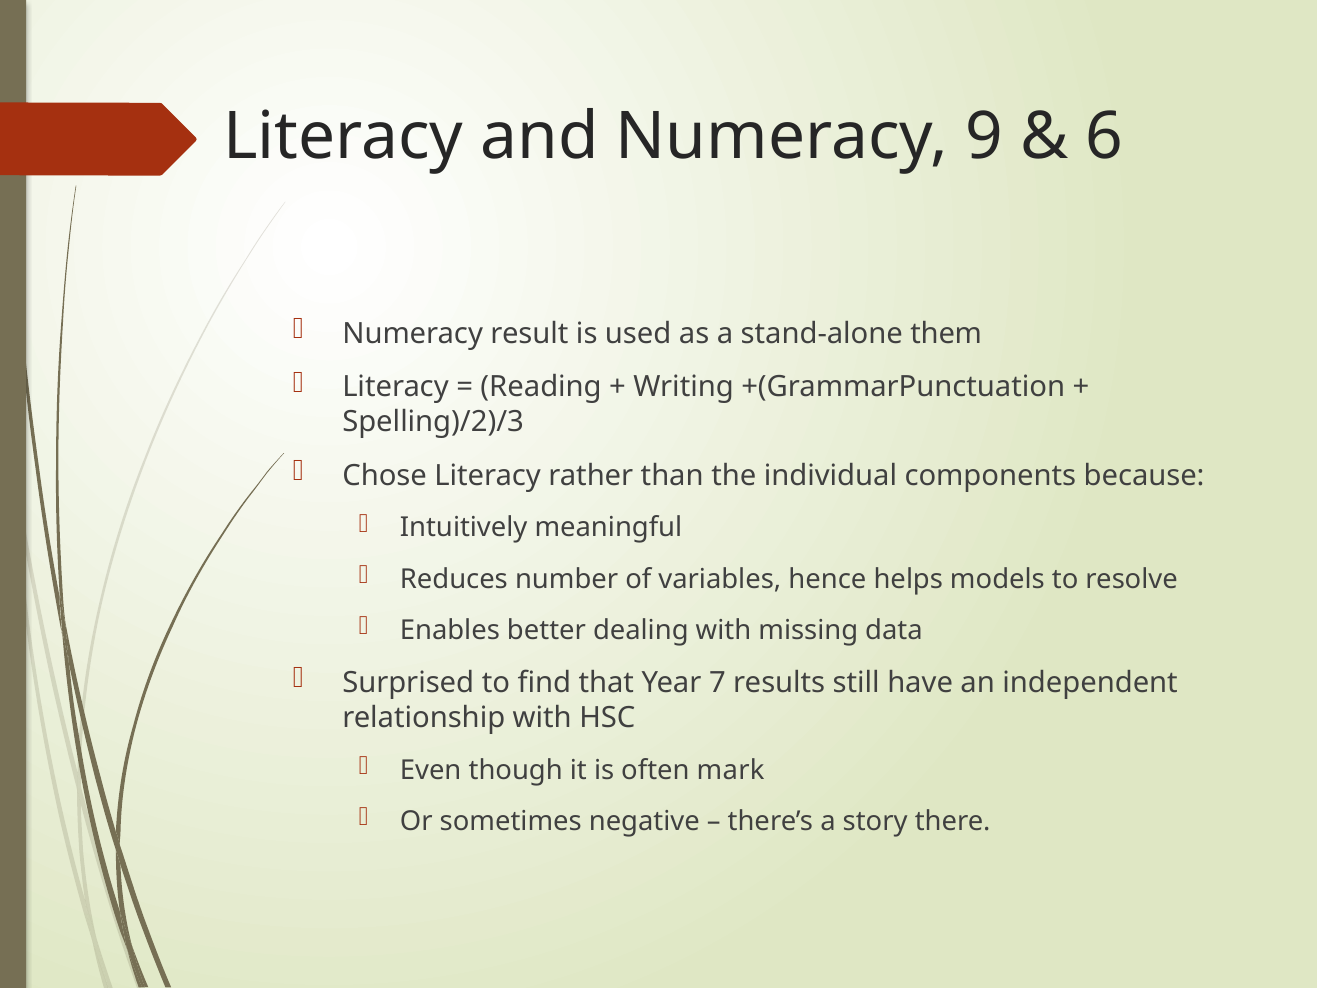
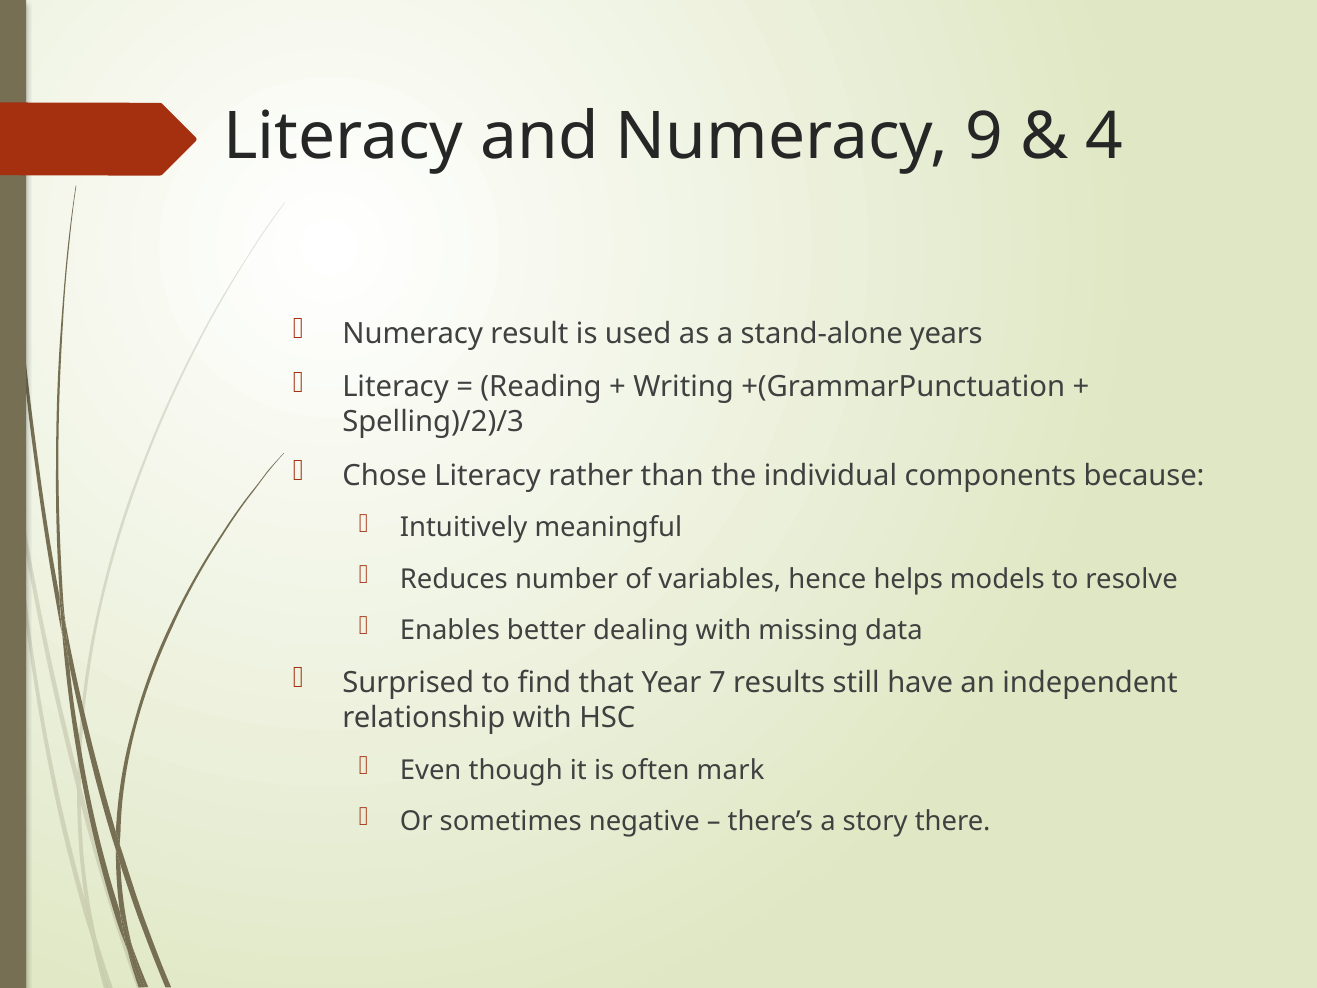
6: 6 -> 4
them: them -> years
